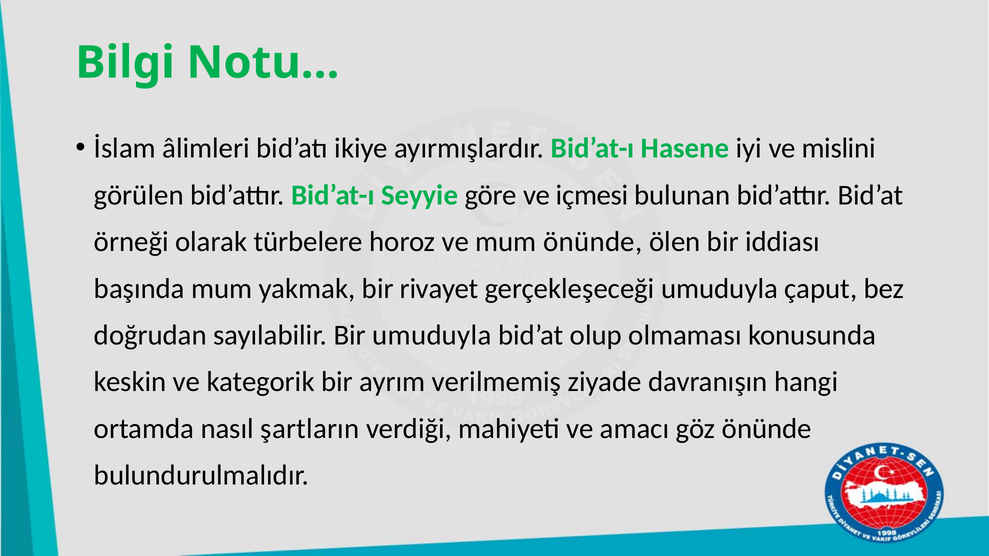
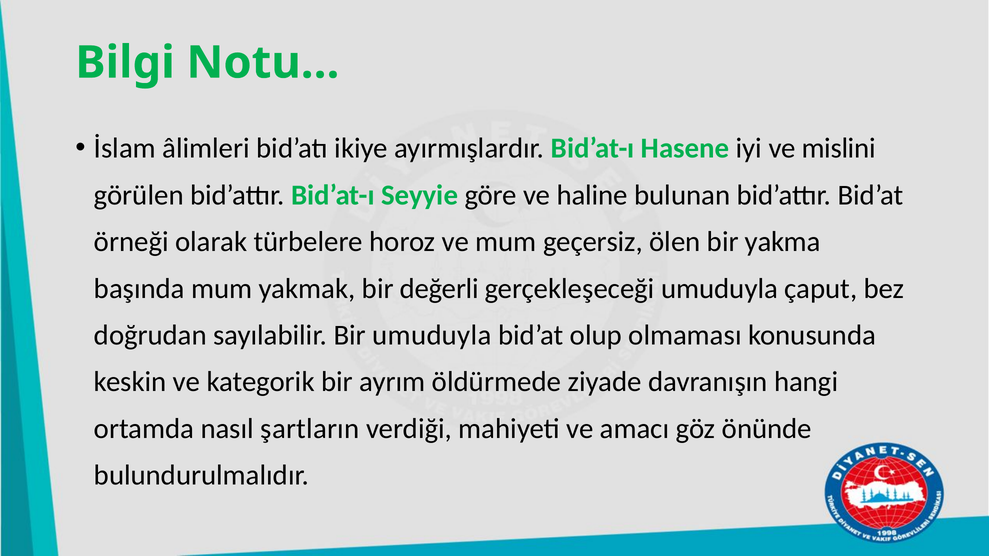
içmesi: içmesi -> haline
mum önünde: önünde -> geçersiz
iddiası: iddiası -> yakma
rivayet: rivayet -> değerli
verilmemiş: verilmemiş -> öldürmede
